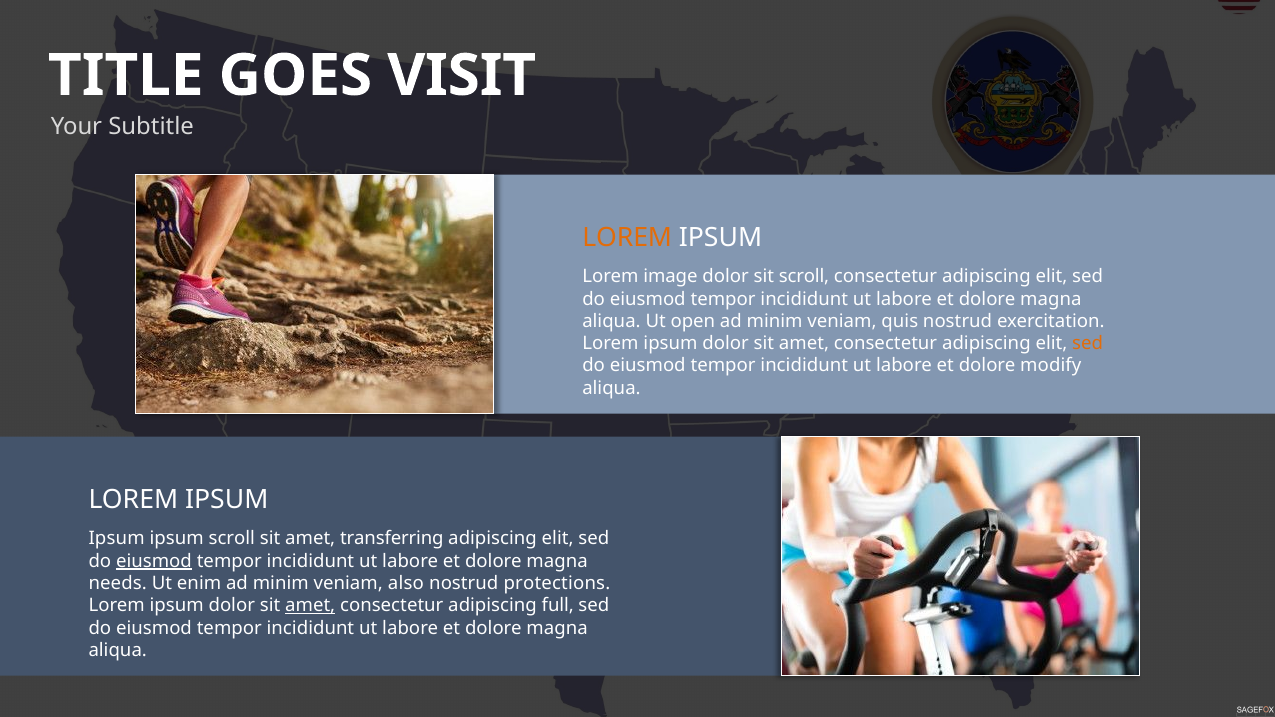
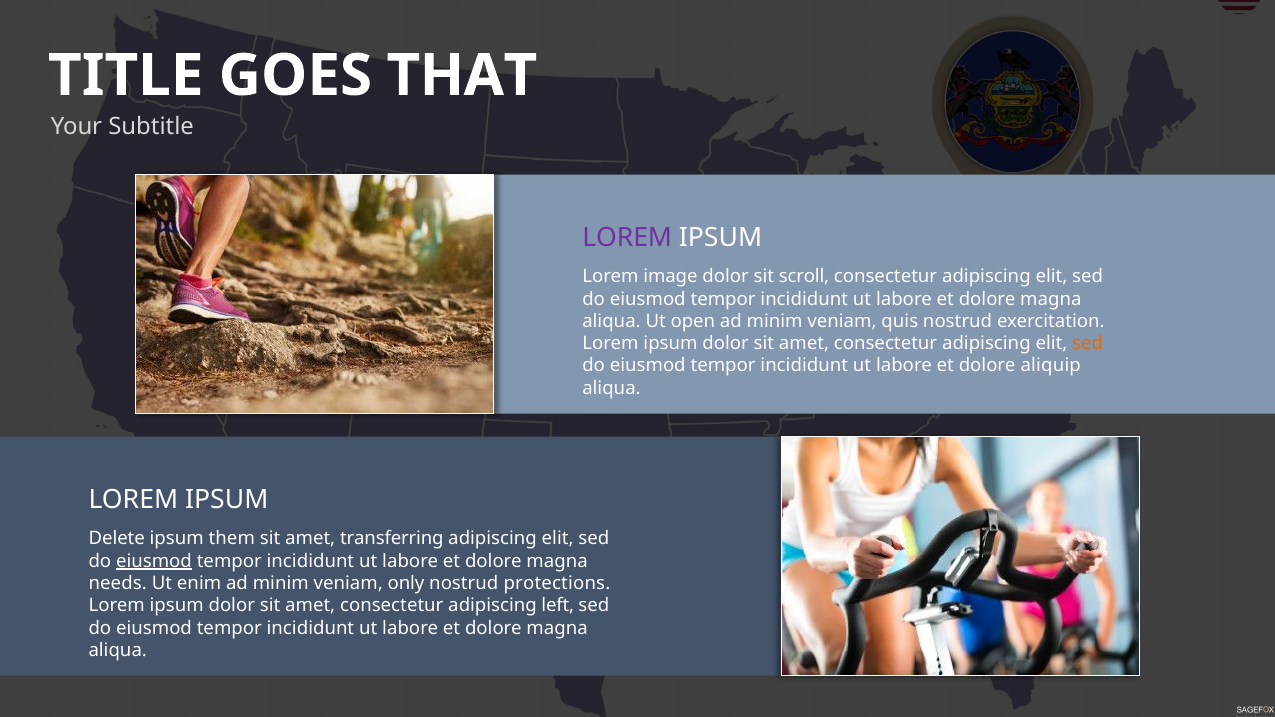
VISIT: VISIT -> THAT
LOREM at (627, 237) colour: orange -> purple
modify: modify -> aliquip
Ipsum at (117, 539): Ipsum -> Delete
ipsum scroll: scroll -> them
also: also -> only
amet at (310, 606) underline: present -> none
full: full -> left
